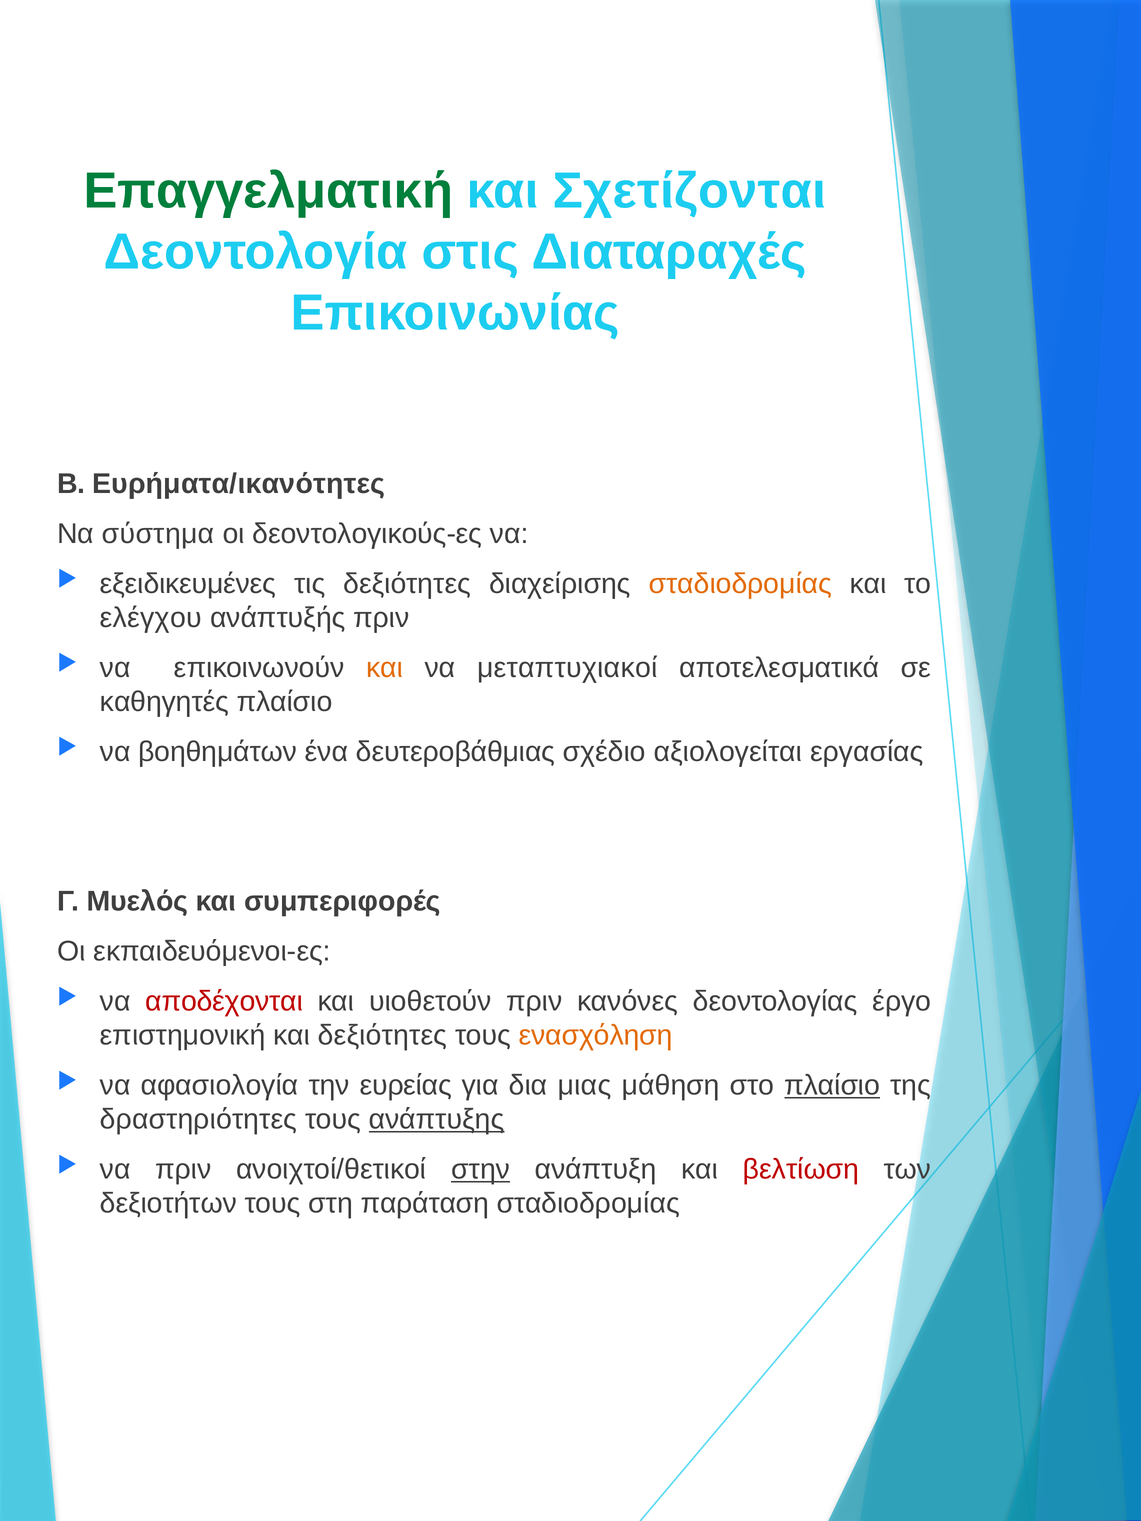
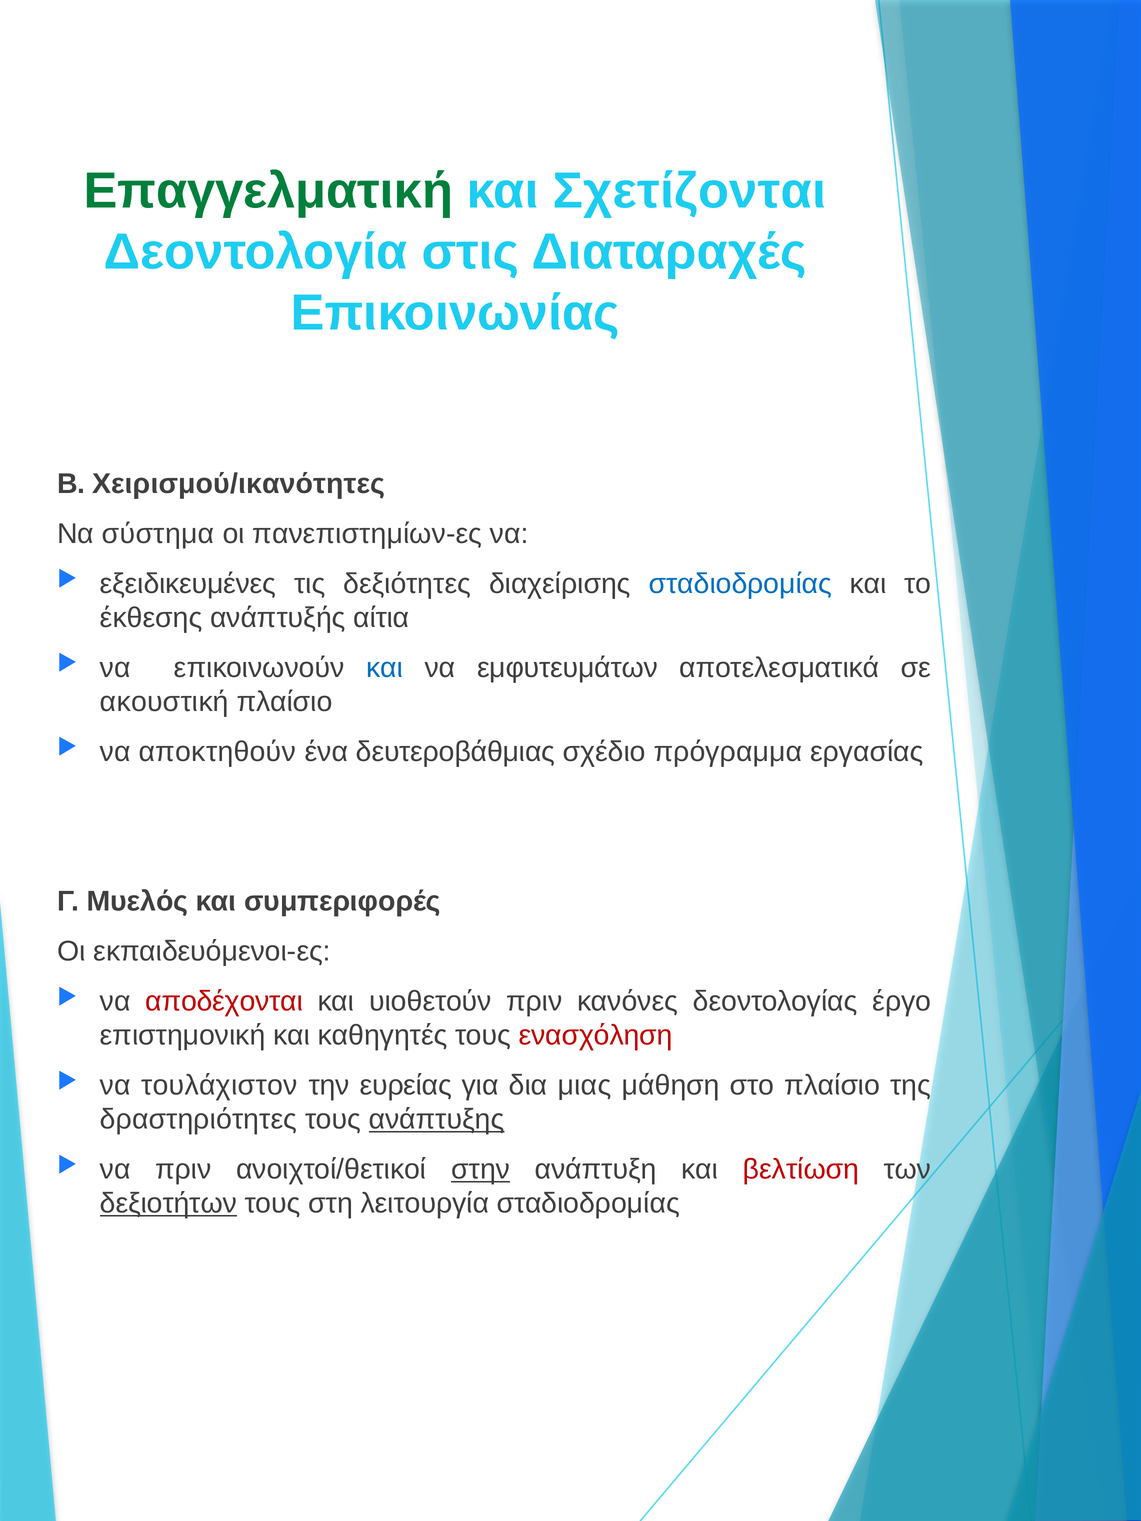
Ευρήματα/ικανότητες: Ευρήματα/ικανότητες -> Χειρισμού/ικανότητες
δεοντολογικούς-ες: δεοντολογικούς-ες -> πανεπιστημίων-ες
σταδιοδρομίας at (740, 584) colour: orange -> blue
ελέγχου: ελέγχου -> έκθεσης
ανάπτυξής πριν: πριν -> αίτια
και at (385, 668) colour: orange -> blue
μεταπτυχιακοί: μεταπτυχιακοί -> εμφυτευμάτων
καθηγητές: καθηγητές -> ακουστική
βοηθημάτων: βοηθημάτων -> αποκτηθούν
αξιολογείται: αξιολογείται -> πρόγραμμα
και δεξιότητες: δεξιότητες -> καθηγητές
ενασχόληση colour: orange -> red
αφασιολογία: αφασιολογία -> τουλάχιστον
πλαίσιο at (832, 1086) underline: present -> none
δεξιοτήτων underline: none -> present
παράταση: παράταση -> λειτουργία
